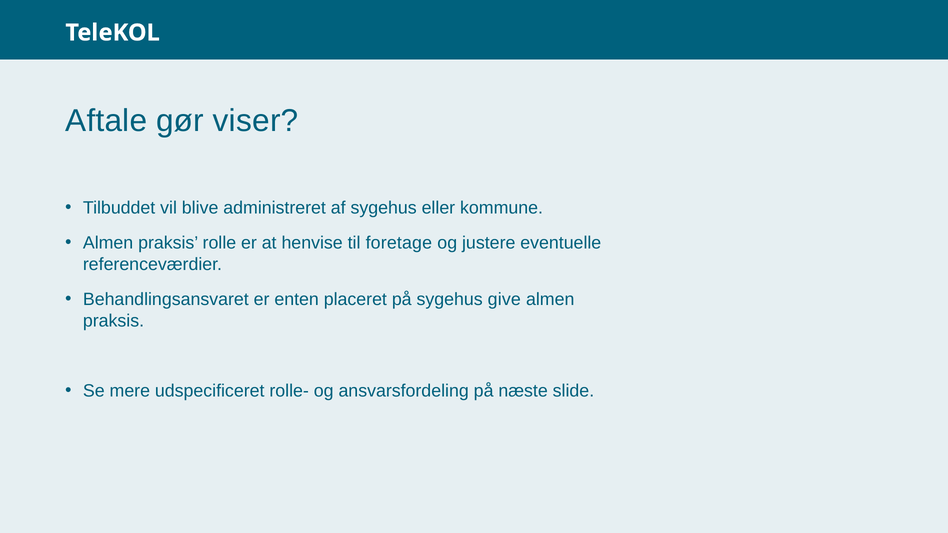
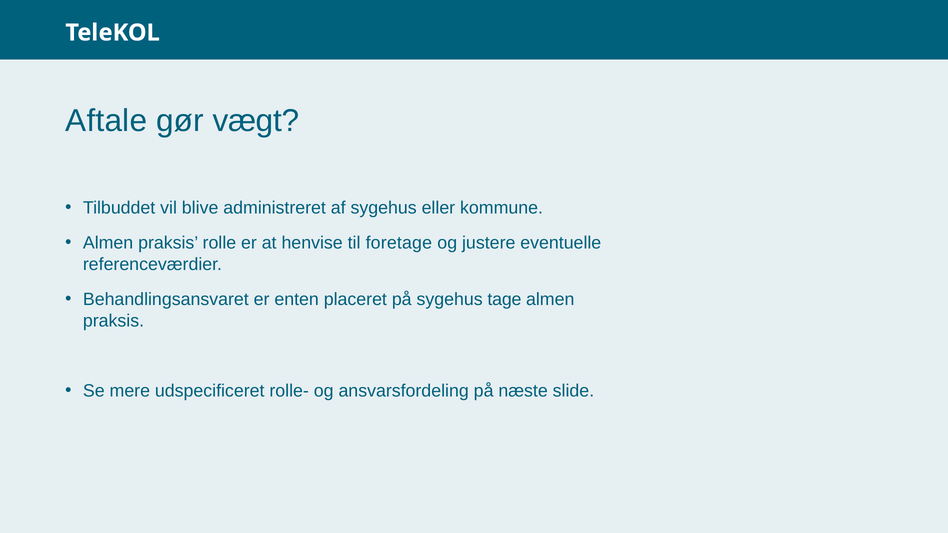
viser: viser -> vægt
give: give -> tage
